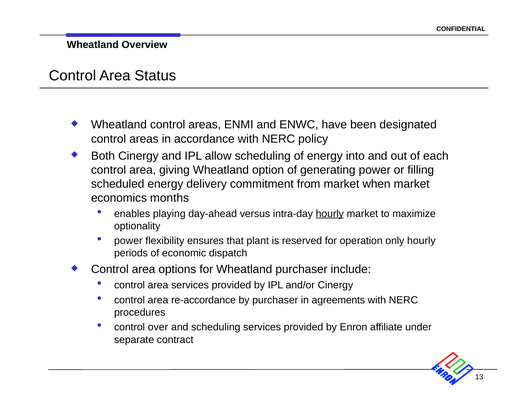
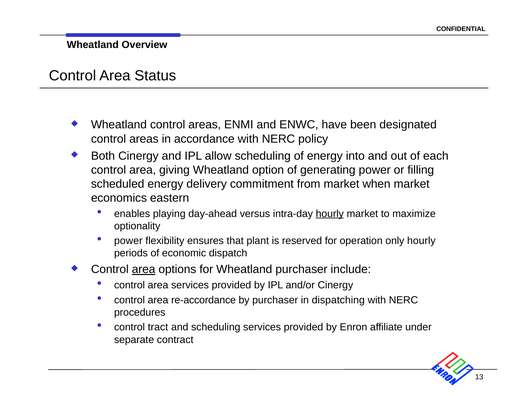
months: months -> eastern
area at (144, 269) underline: none -> present
agreements: agreements -> dispatching
over: over -> tract
